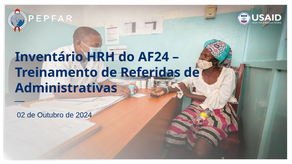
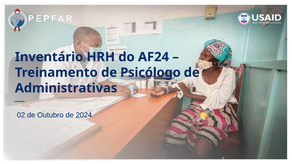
Referidas: Referidas -> Psicólogo
